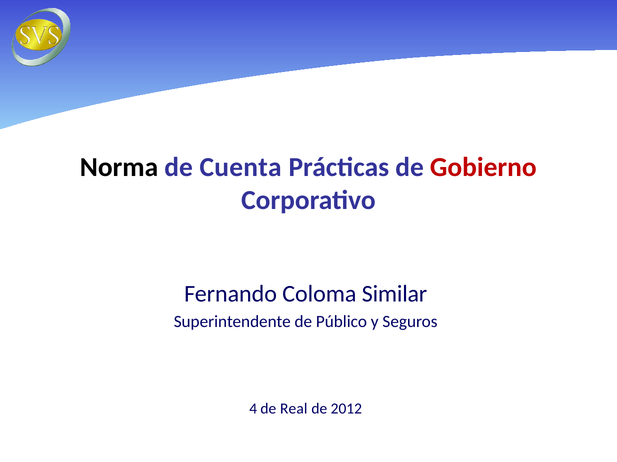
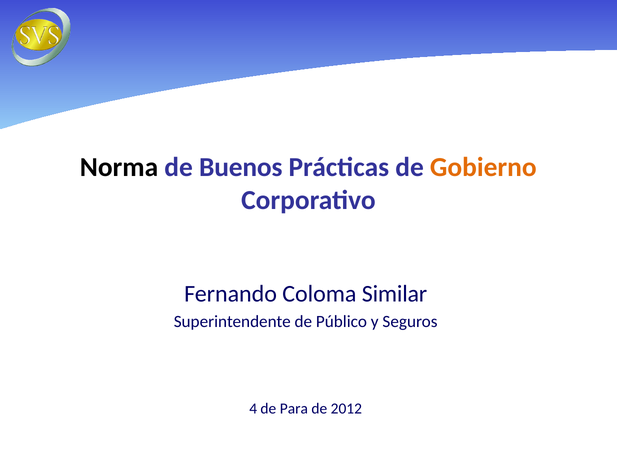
Cuenta: Cuenta -> Buenos
Gobierno colour: red -> orange
Real: Real -> Para
